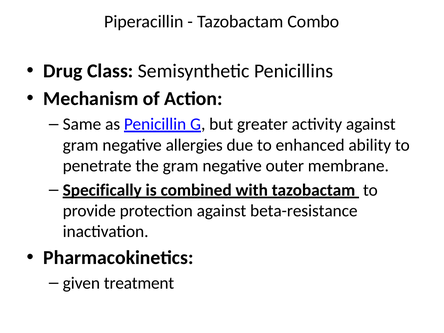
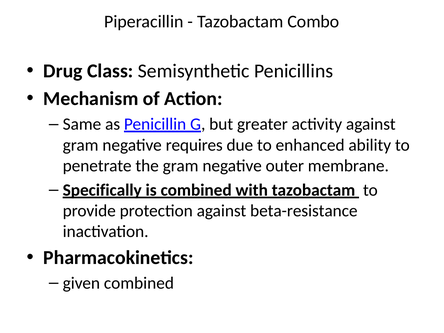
allergies: allergies -> requires
given treatment: treatment -> combined
